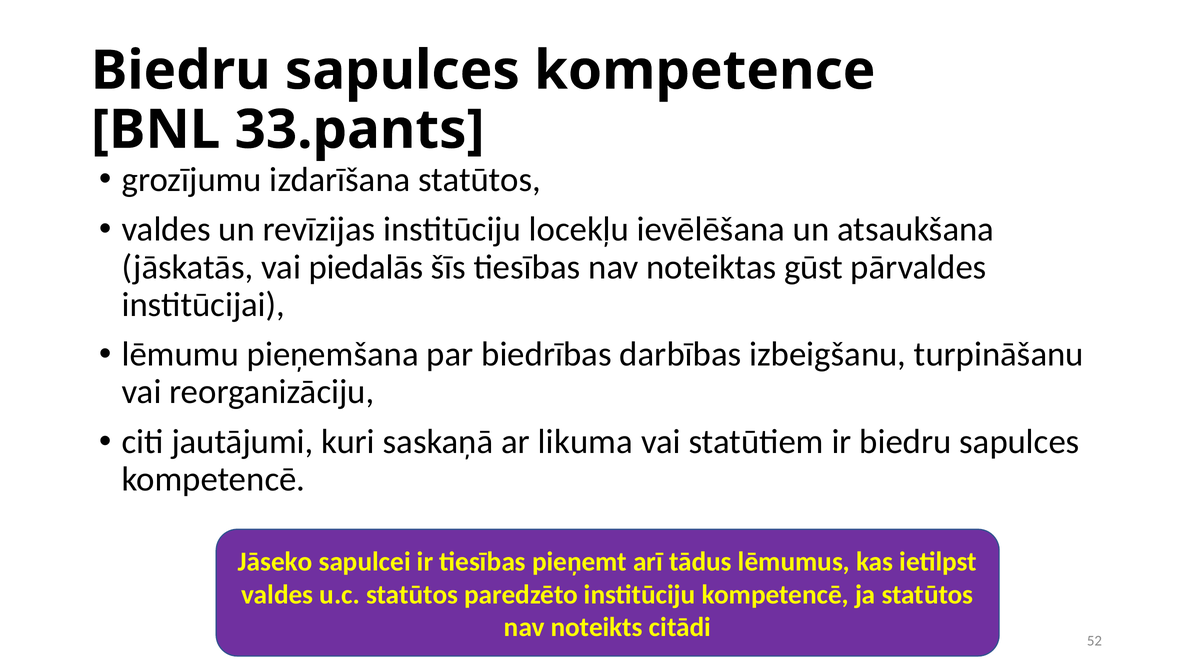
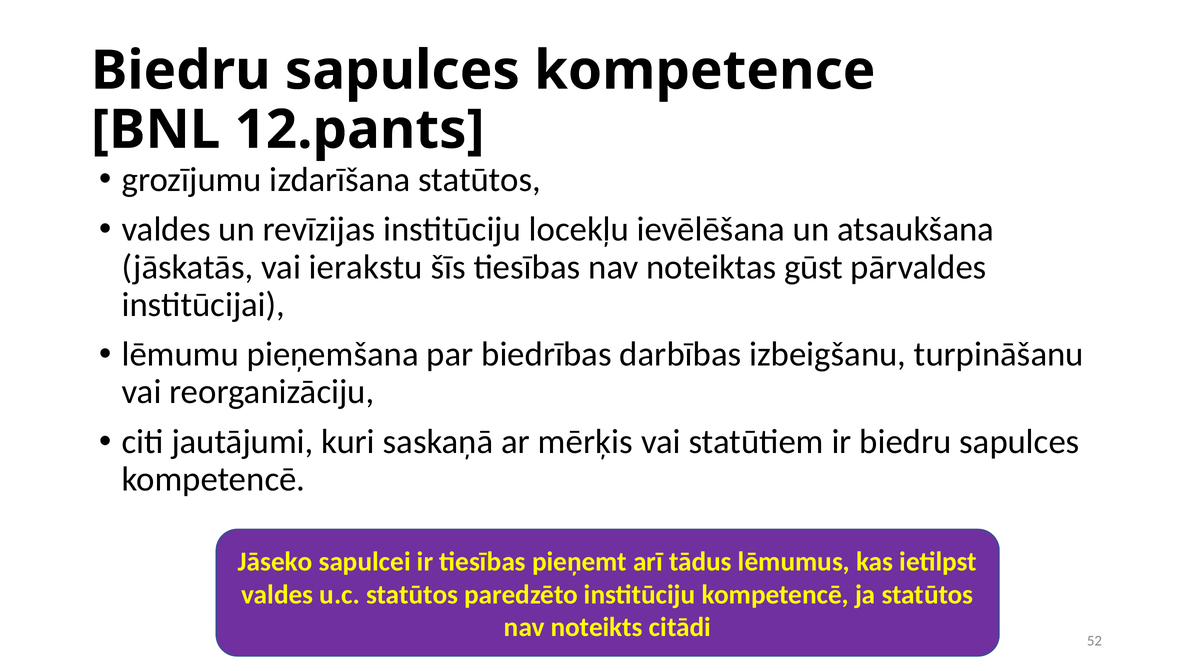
33.pants: 33.pants -> 12.pants
piedalās: piedalās -> ierakstu
likuma: likuma -> mērķis
